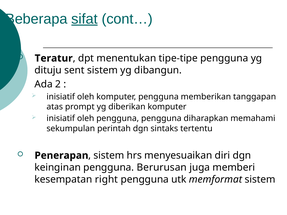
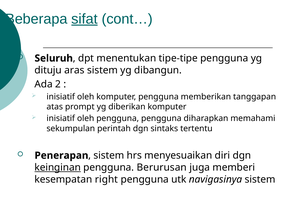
Teratur: Teratur -> Seluruh
sent: sent -> aras
keinginan underline: none -> present
memformat: memformat -> navigasinya
